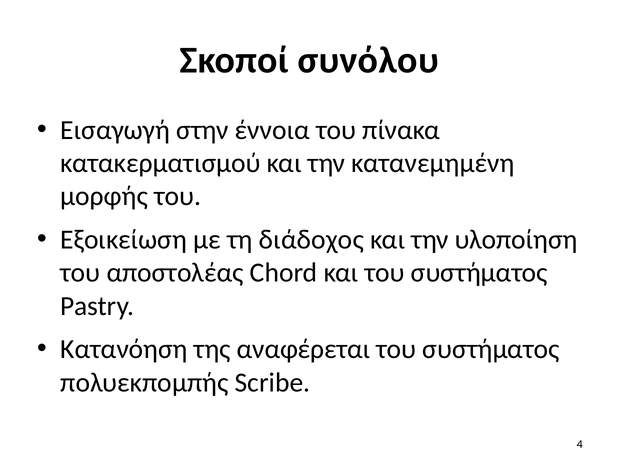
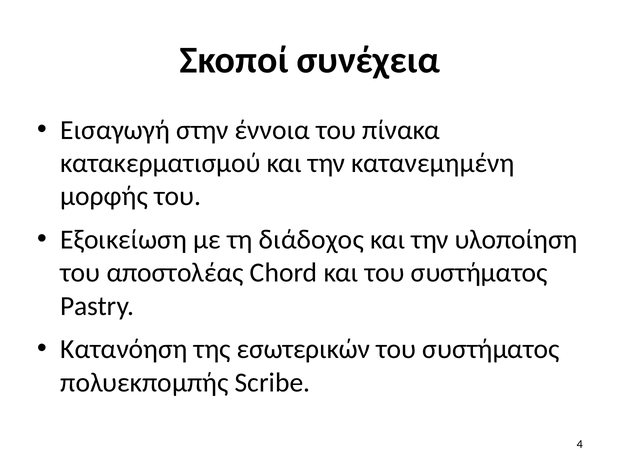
συνόλου: συνόλου -> συνέχεια
αναφέρεται: αναφέρεται -> εσωτερικών
